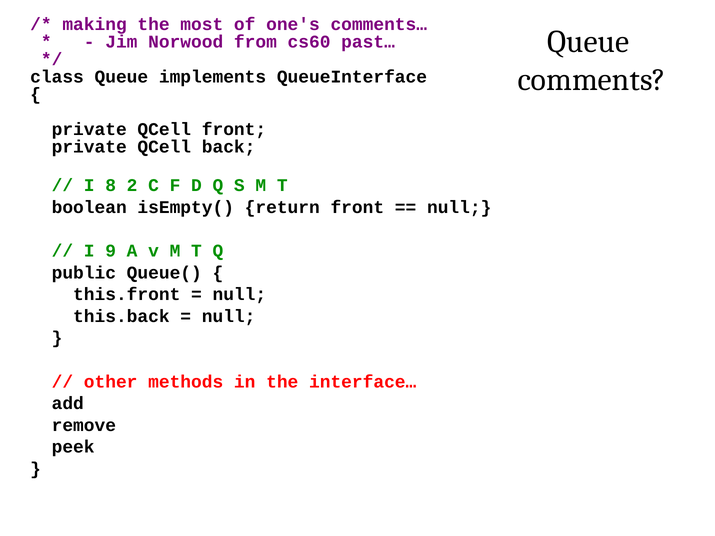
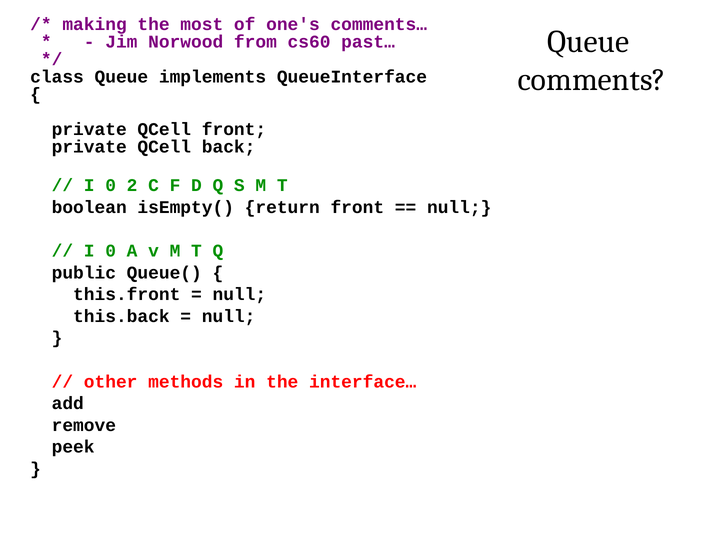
8 at (111, 185): 8 -> 0
9 at (111, 251): 9 -> 0
